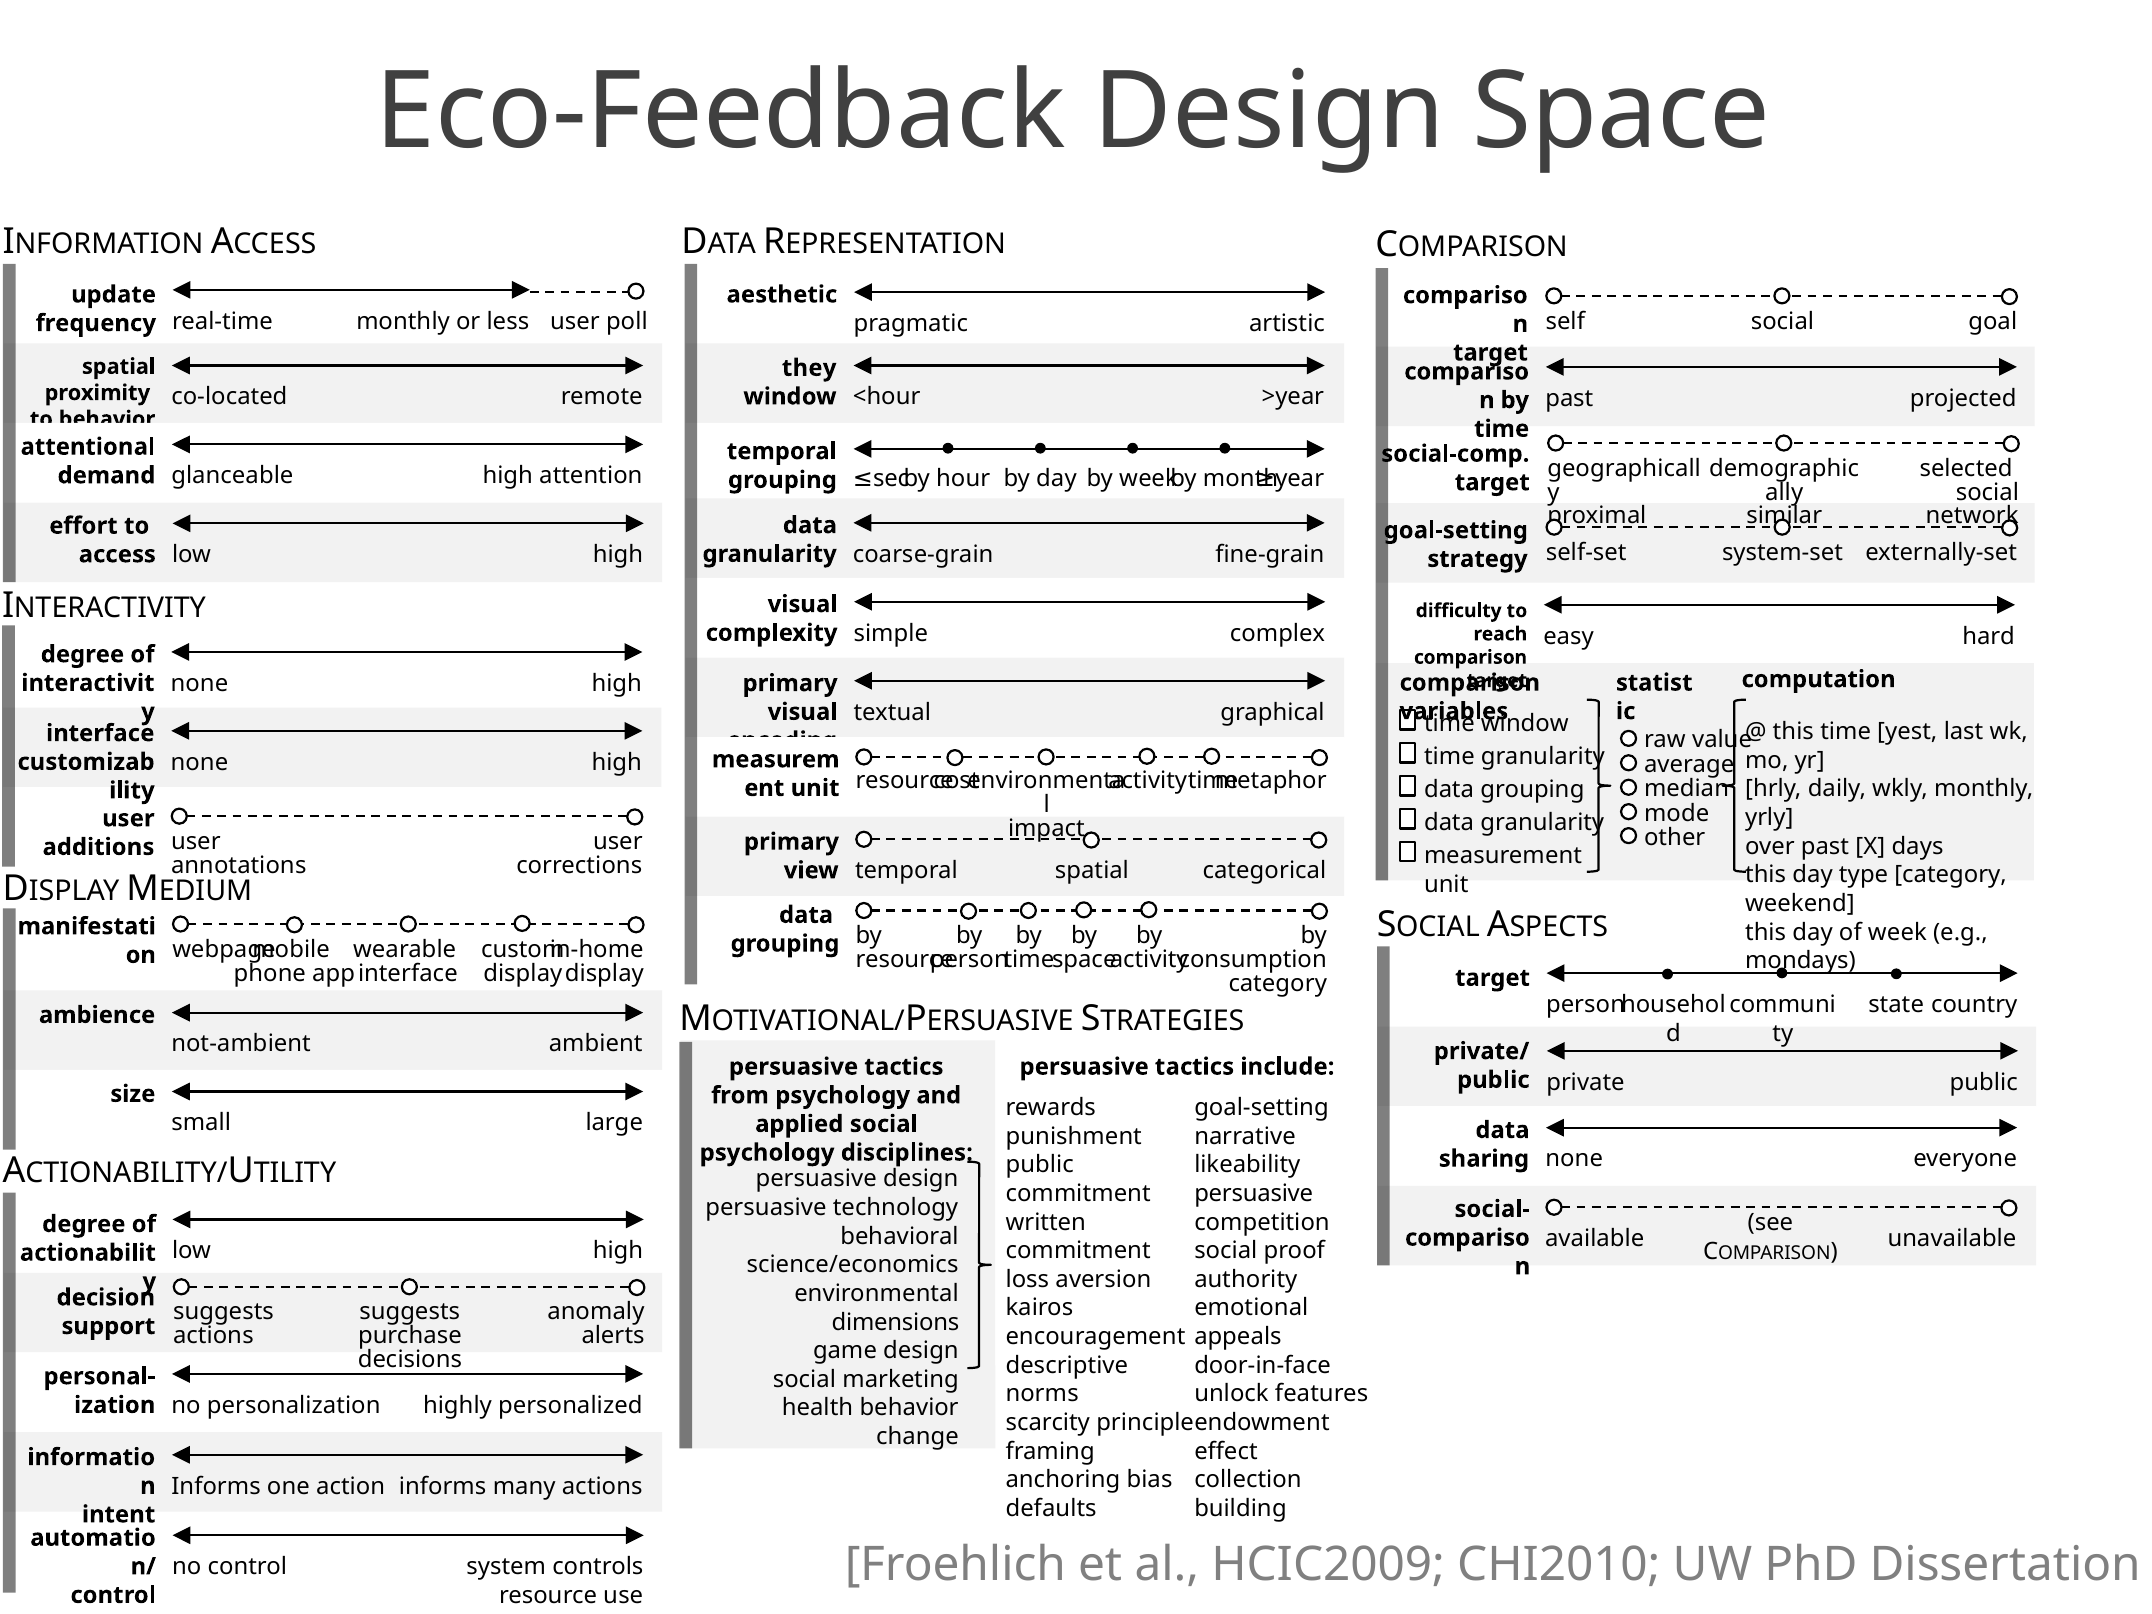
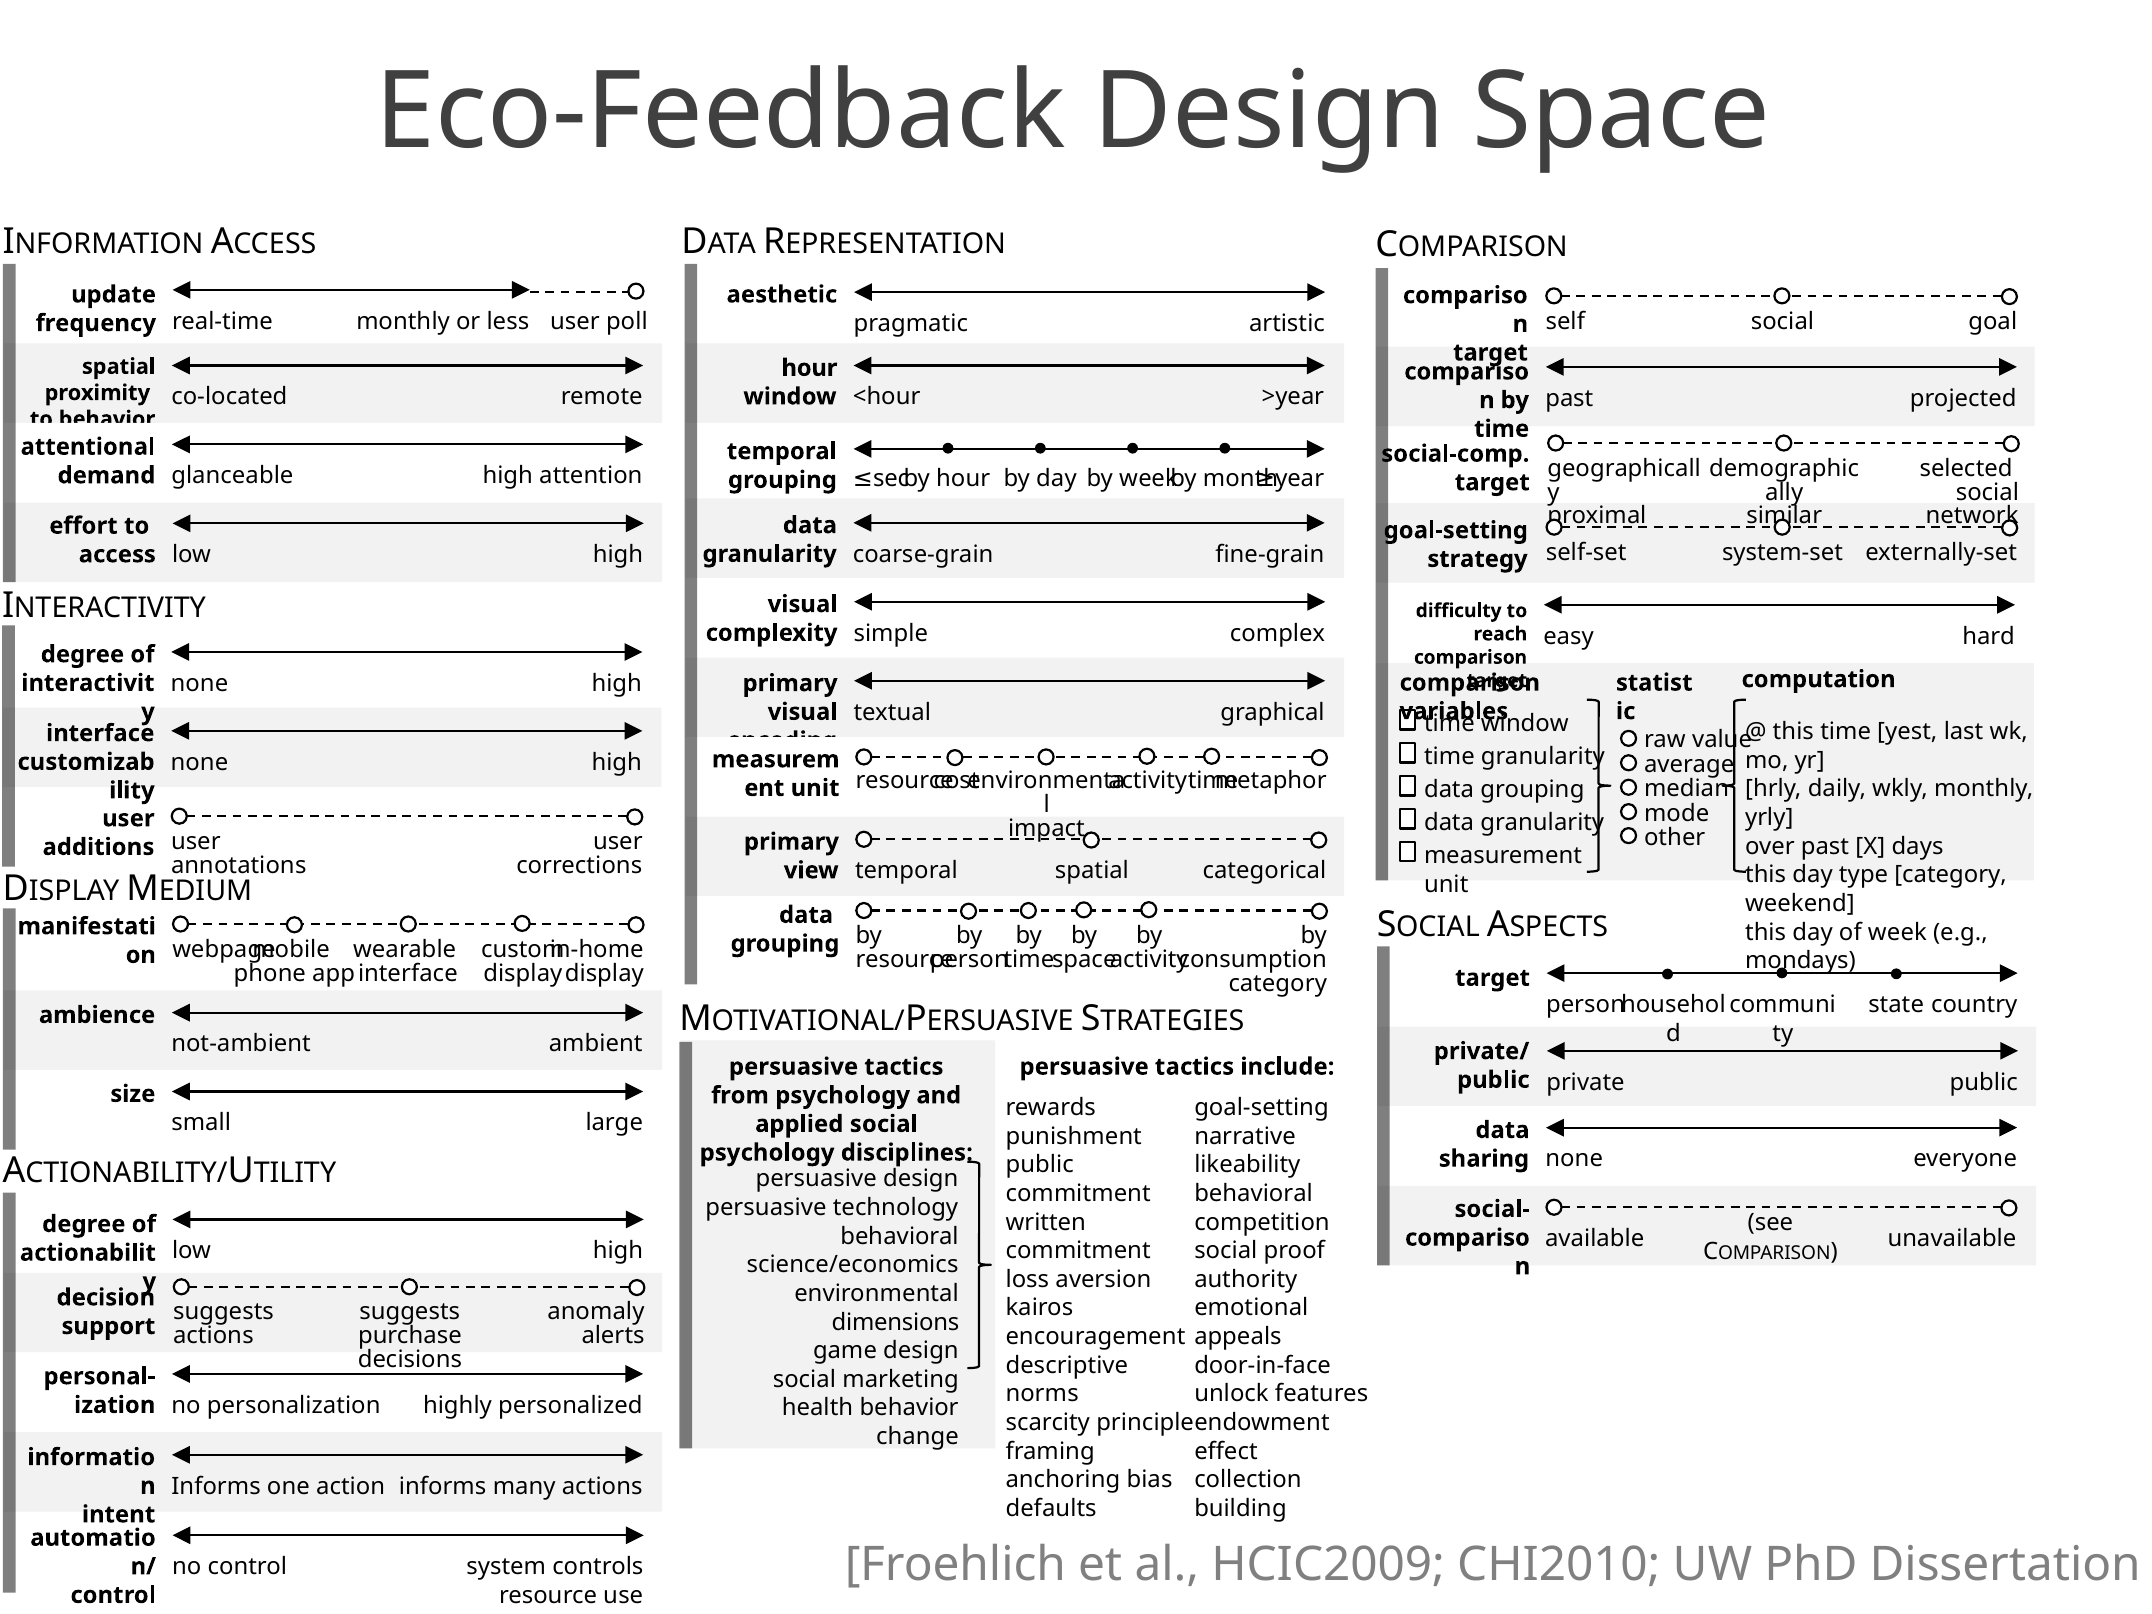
they at (809, 368): they -> hour
persuasive at (1254, 1194): persuasive -> behavioral
